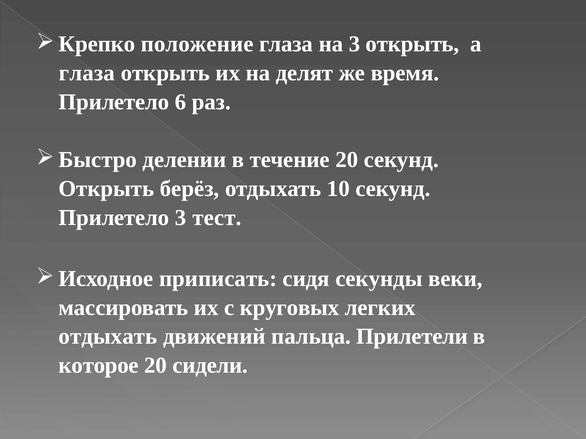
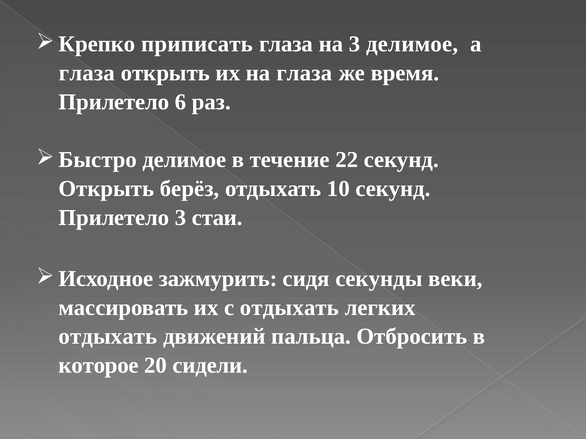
положение: положение -> приписать
3 открыть: открыть -> делимое
на делят: делят -> глаза
делении at (184, 160): делении -> делимое
течение 20: 20 -> 22
тест: тест -> стаи
приписать: приписать -> зажмурить
с круговых: круговых -> отдыхать
Прилетели: Прилетели -> Отбросить
